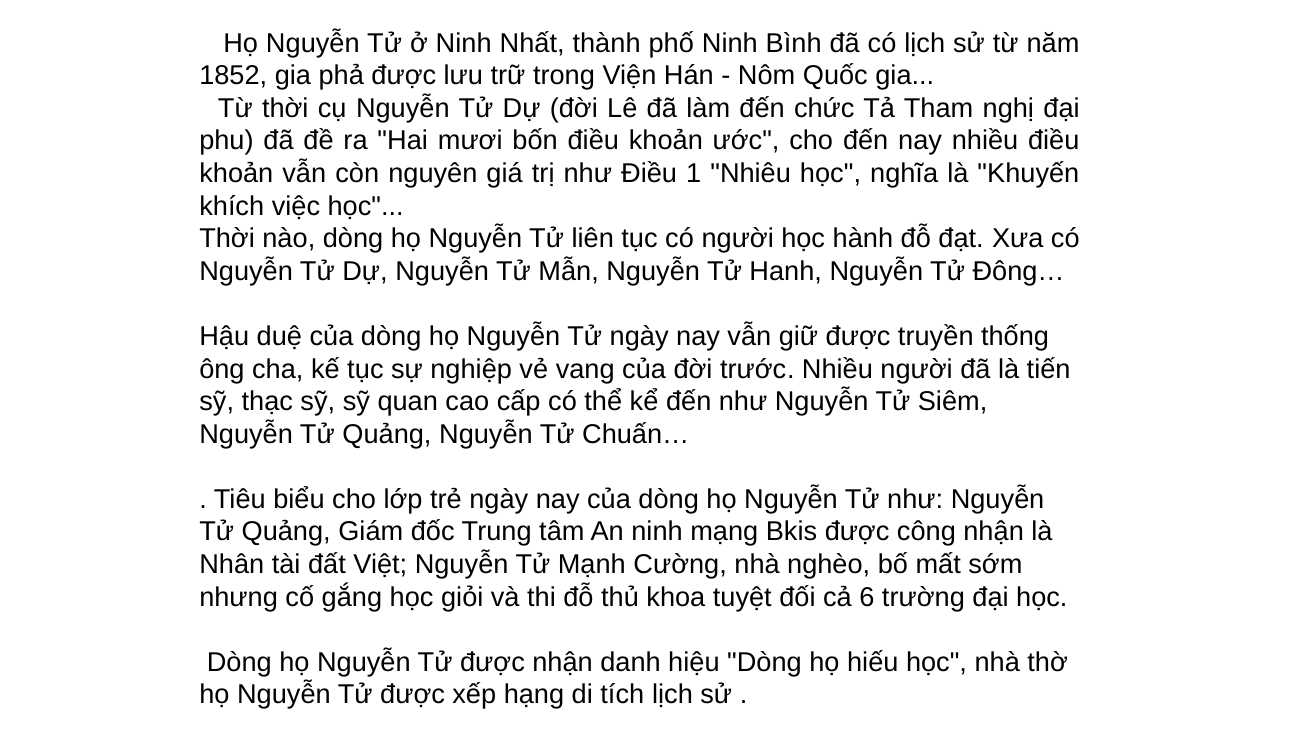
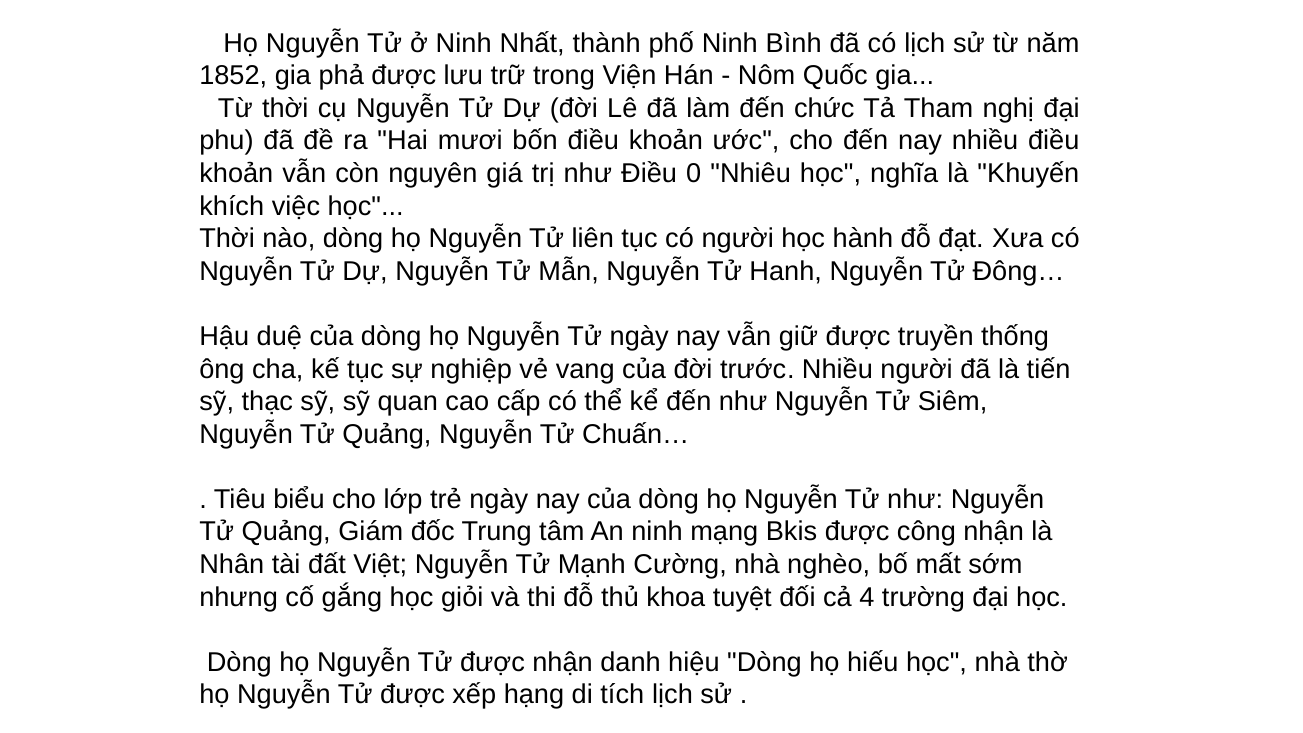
1: 1 -> 0
6: 6 -> 4
